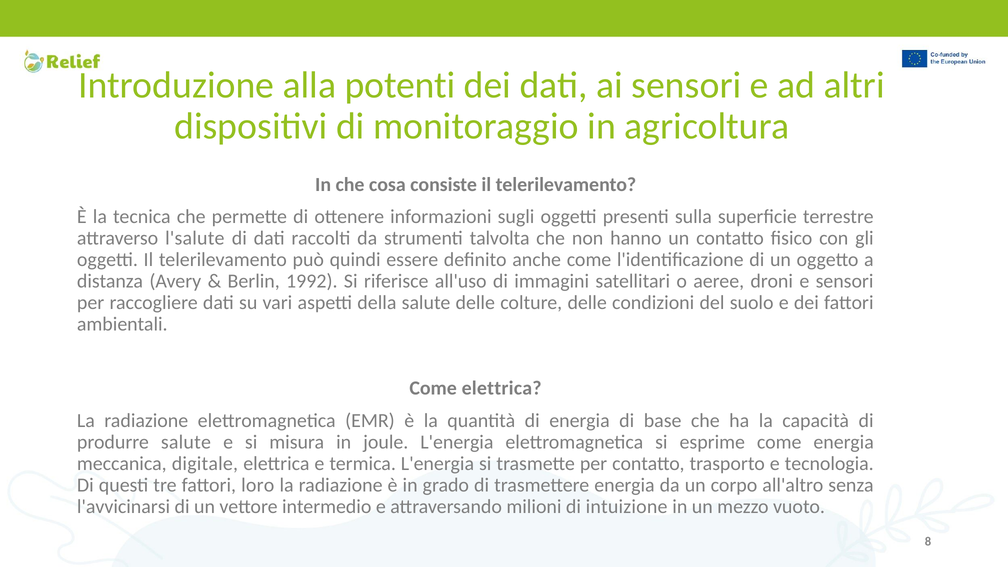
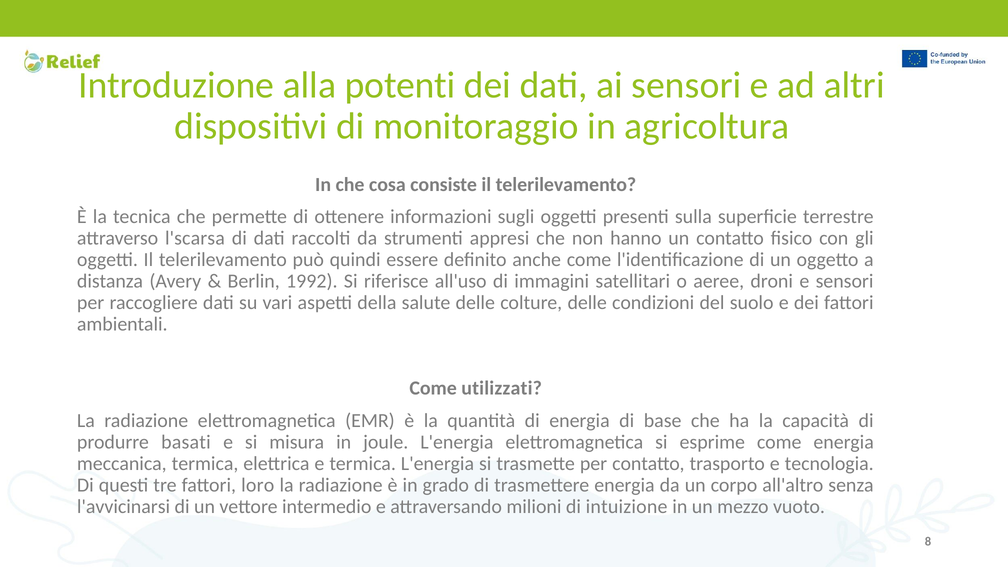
l'salute: l'salute -> l'scarsa
talvolta: talvolta -> appresi
Come elettrica: elettrica -> utilizzati
produrre salute: salute -> basati
meccanica digitale: digitale -> termica
